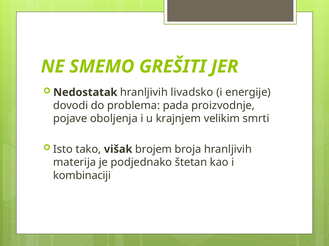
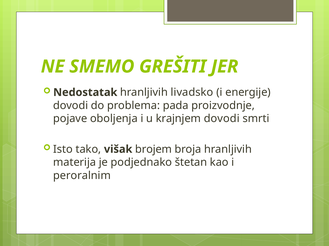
krajnjem velikim: velikim -> dovodi
kombinaciji: kombinaciji -> peroralnim
